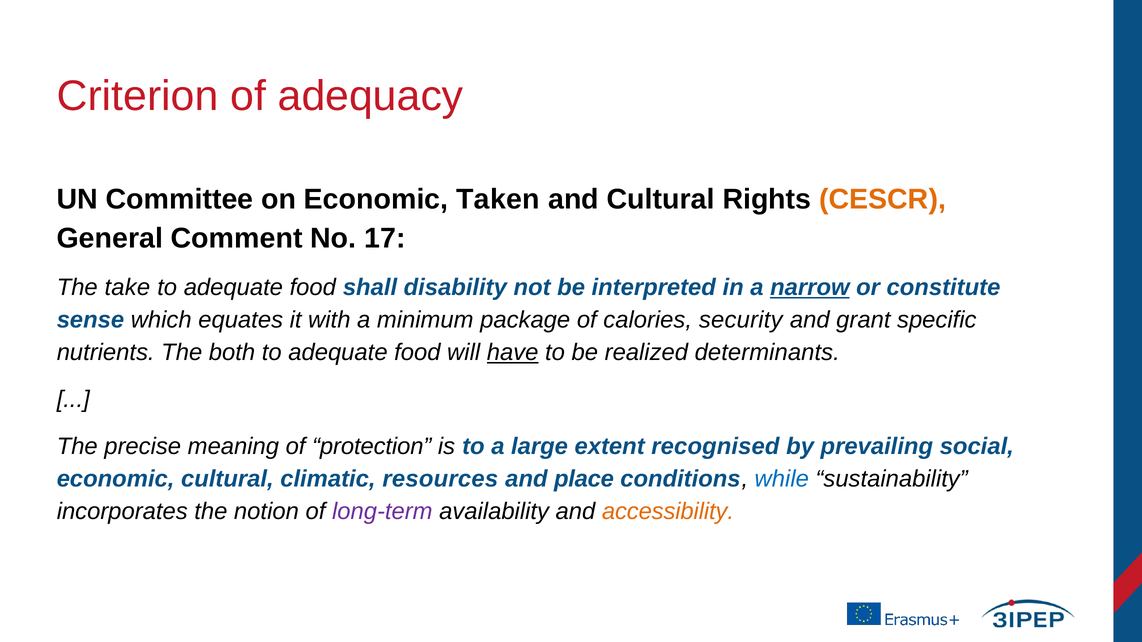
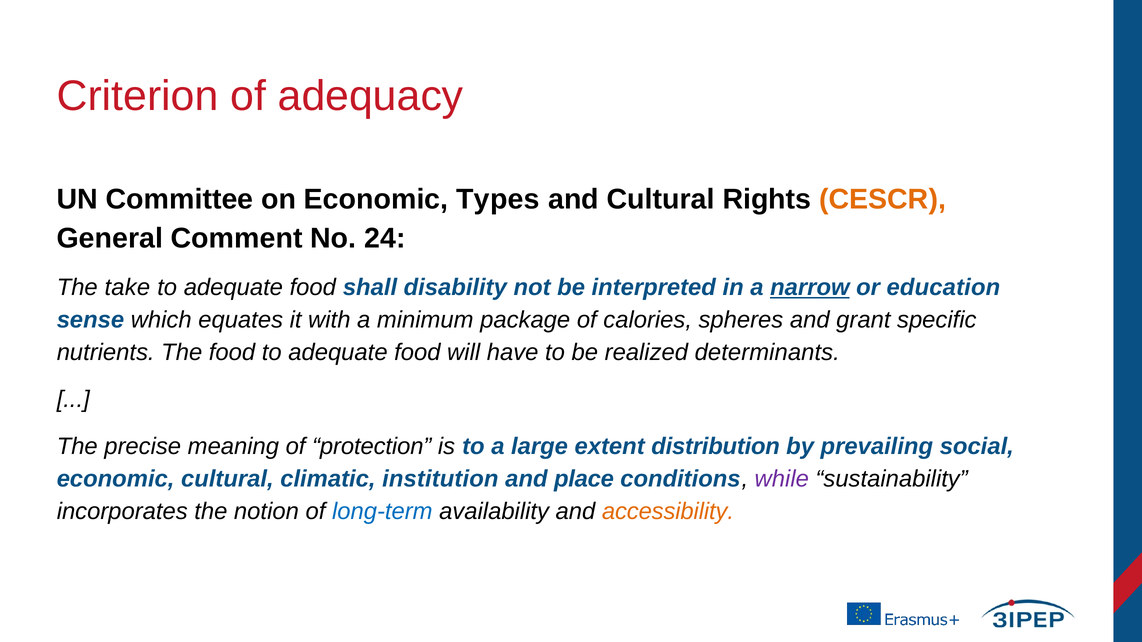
Taken: Taken -> Types
17: 17 -> 24
constitute: constitute -> education
security: security -> spheres
The both: both -> food
have underline: present -> none
recognised: recognised -> distribution
resources: resources -> institution
while colour: blue -> purple
long-term colour: purple -> blue
